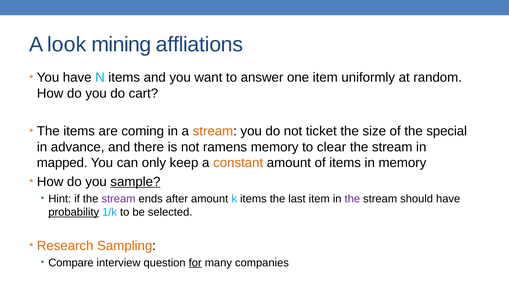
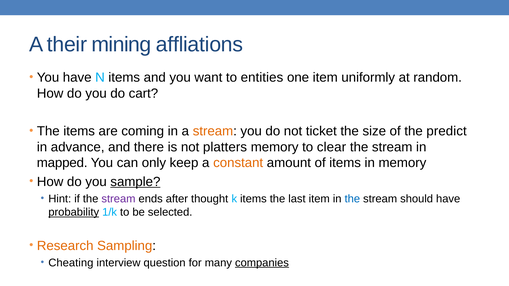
look: look -> their
answer: answer -> entities
special: special -> predict
ramens: ramens -> platters
after amount: amount -> thought
the at (352, 199) colour: purple -> blue
Compare: Compare -> Cheating
for underline: present -> none
companies underline: none -> present
